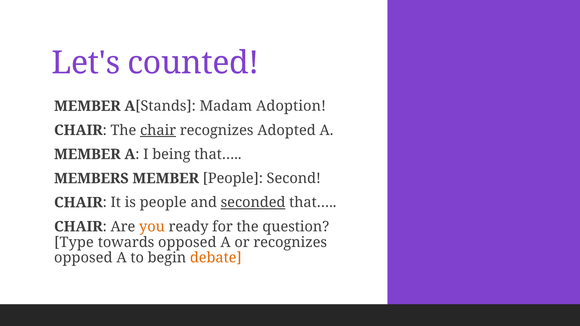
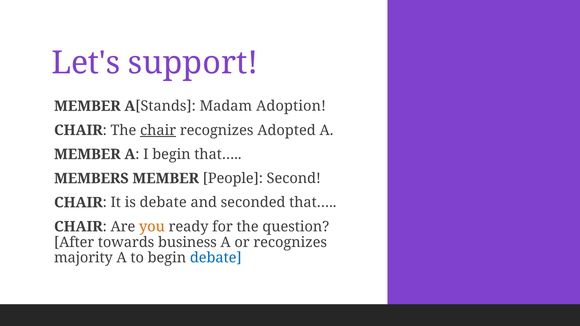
counted: counted -> support
I being: being -> begin
is people: people -> debate
seconded underline: present -> none
Type: Type -> After
towards opposed: opposed -> business
opposed at (83, 258): opposed -> majority
debate at (216, 258) colour: orange -> blue
